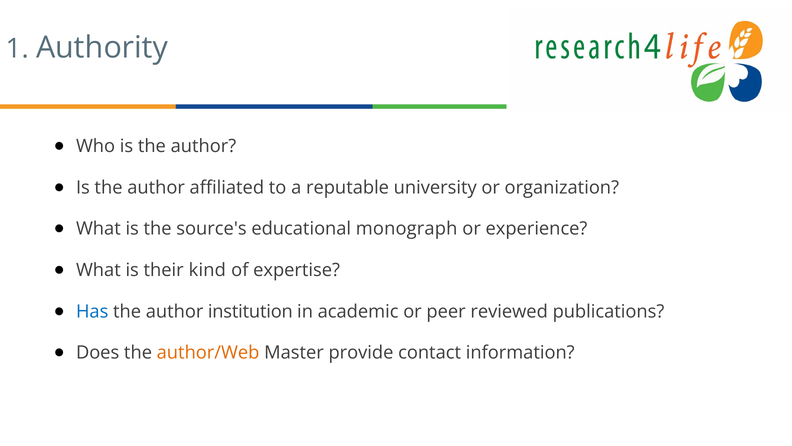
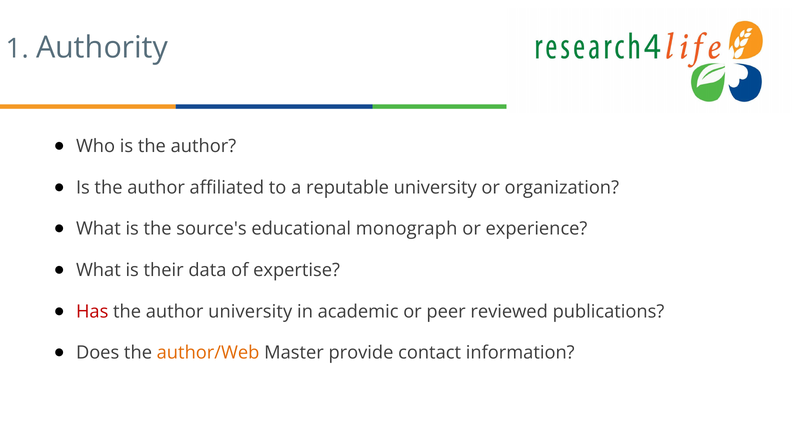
kind: kind -> data
Has colour: blue -> red
author institution: institution -> university
